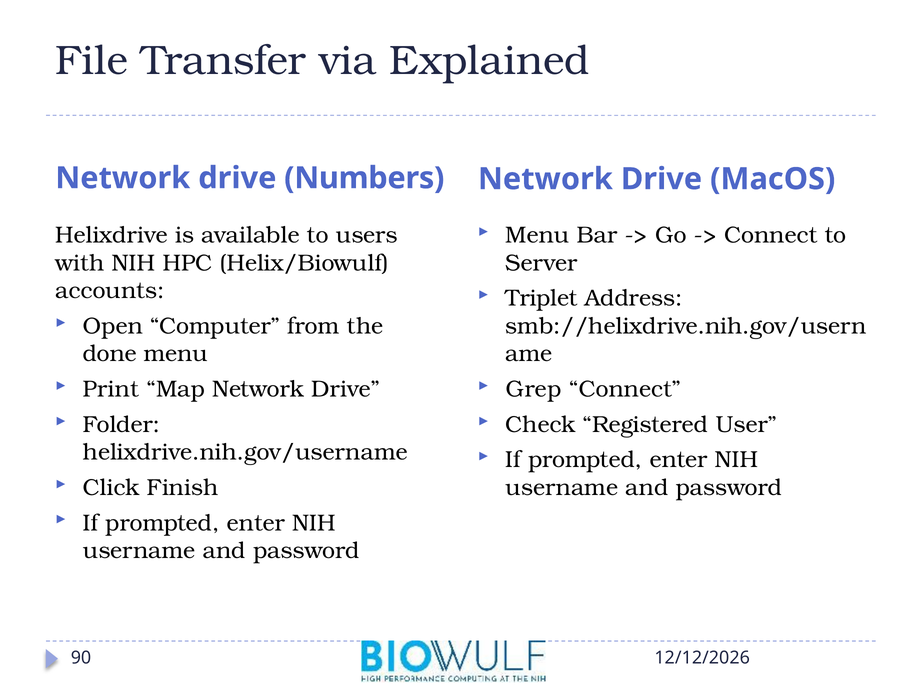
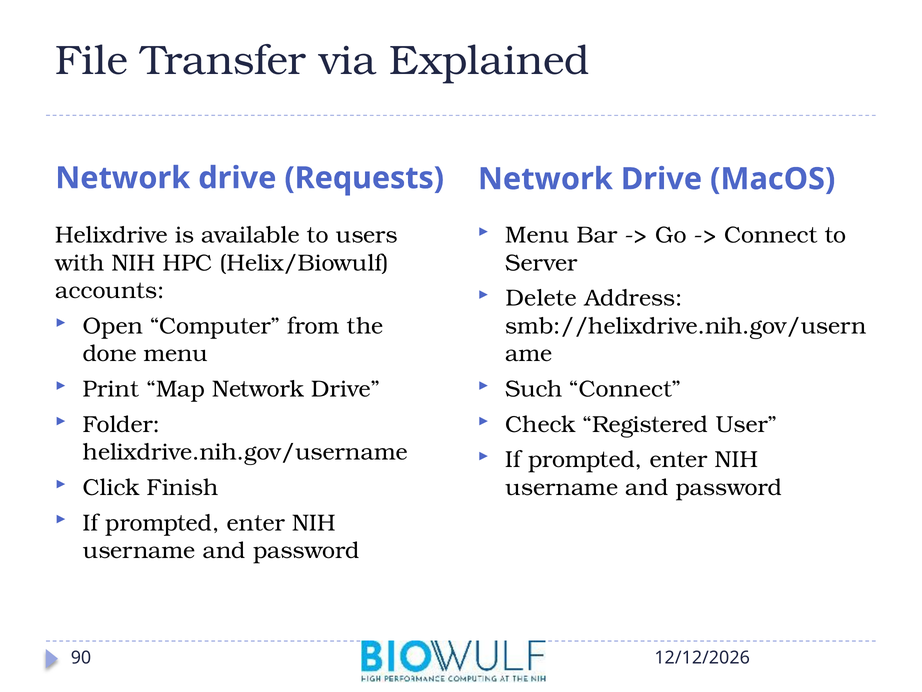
Numbers: Numbers -> Requests
Triplet: Triplet -> Delete
Grep: Grep -> Such
